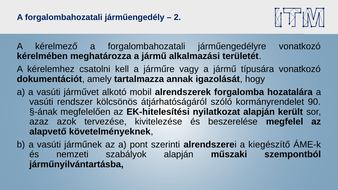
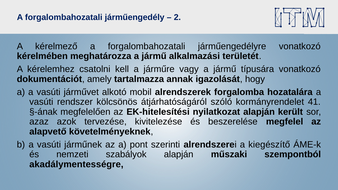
90: 90 -> 41
járműnyilvántartásba: járműnyilvántartásba -> akadálymentességre
